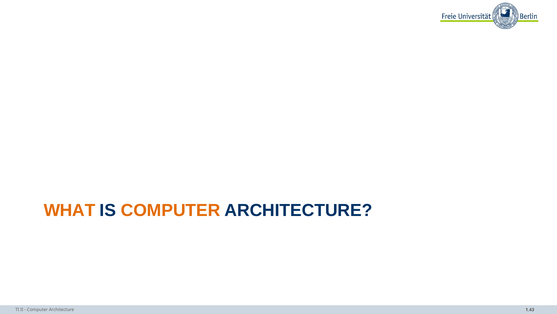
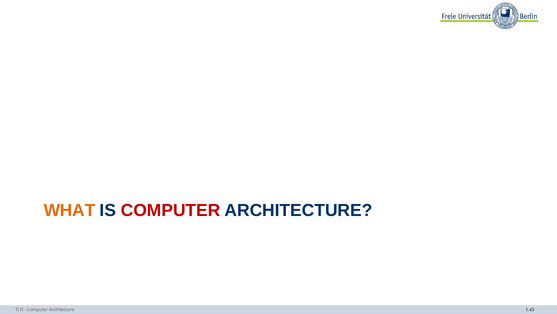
COMPUTER at (171, 210) colour: orange -> red
